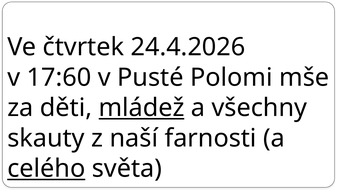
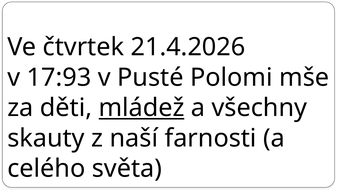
24.4.2026: 24.4.2026 -> 21.4.2026
17:60: 17:60 -> 17:93
celého underline: present -> none
